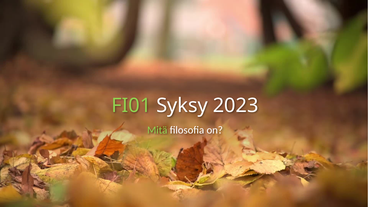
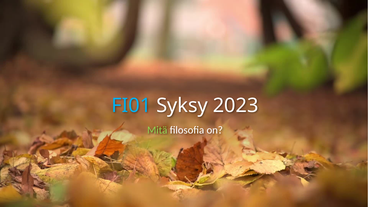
FI01 colour: light green -> light blue
